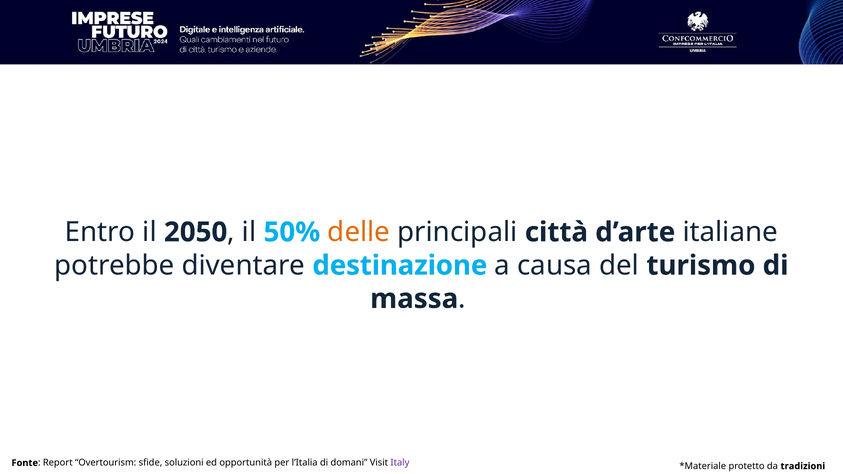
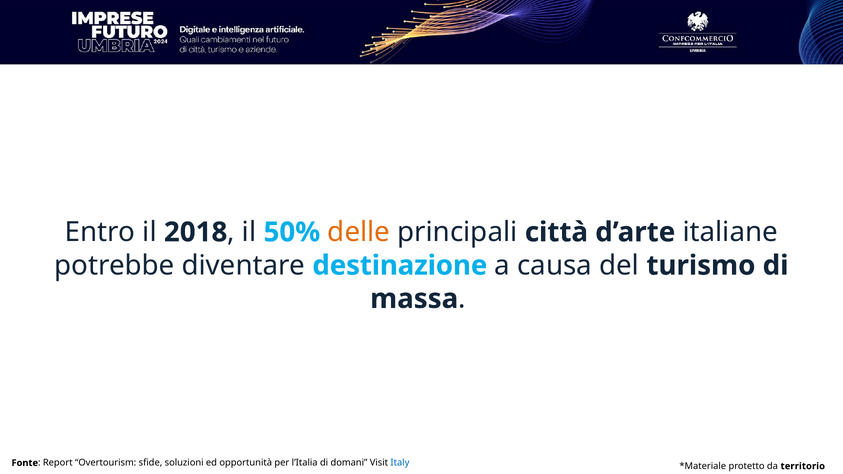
2050: 2050 -> 2018
Italy colour: purple -> blue
tradizioni: tradizioni -> territorio
